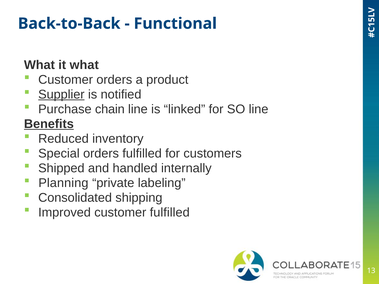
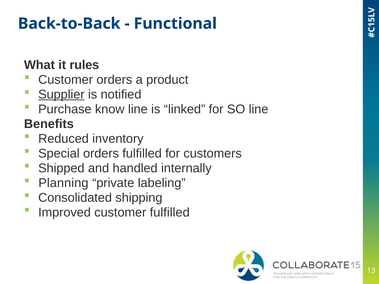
it what: what -> rules
chain: chain -> know
Benefits underline: present -> none
